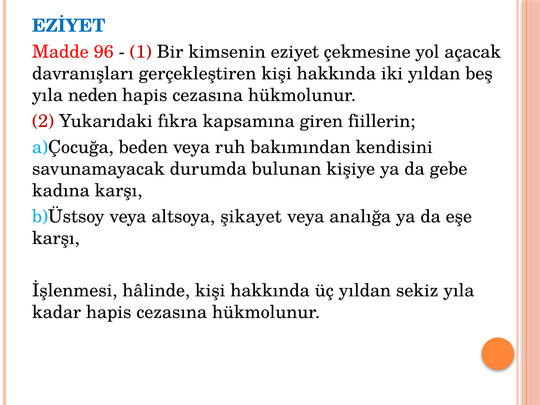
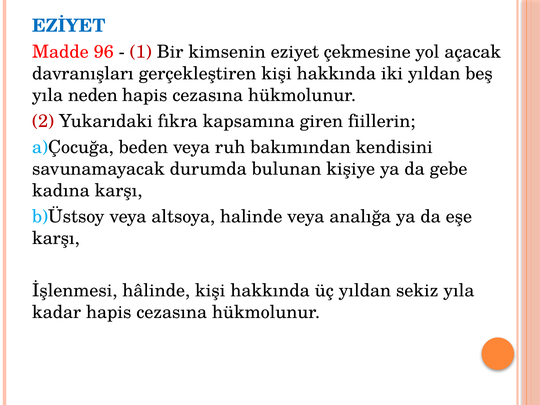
şikayet: şikayet -> halinde
